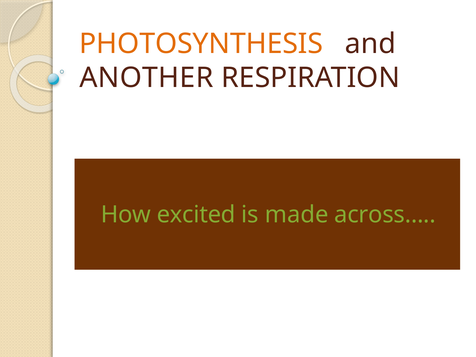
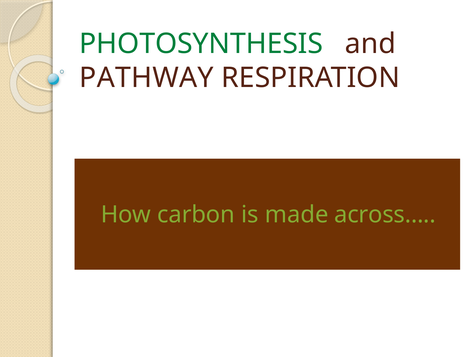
PHOTOSYNTHESIS colour: orange -> green
ANOTHER: ANOTHER -> PATHWAY
excited: excited -> carbon
